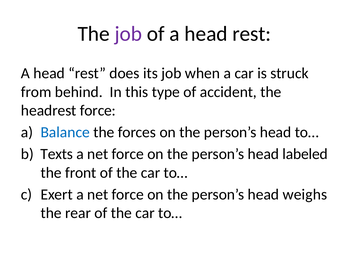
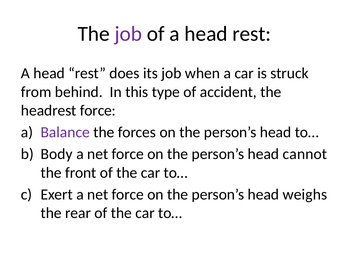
Balance colour: blue -> purple
Texts: Texts -> Body
labeled: labeled -> cannot
